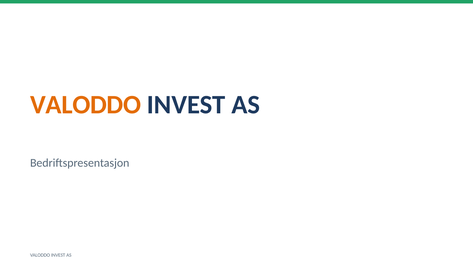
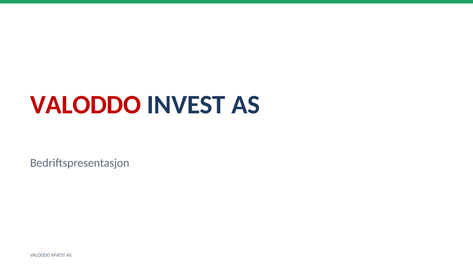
VALODDO at (86, 105) colour: orange -> red
